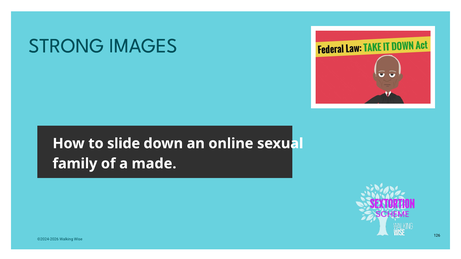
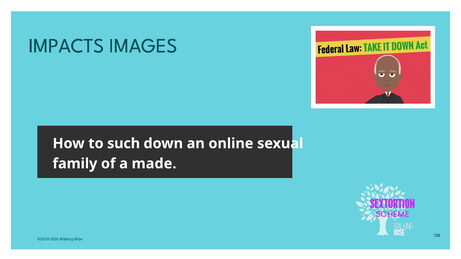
STRONG: STRONG -> IMPACTS
slide: slide -> such
